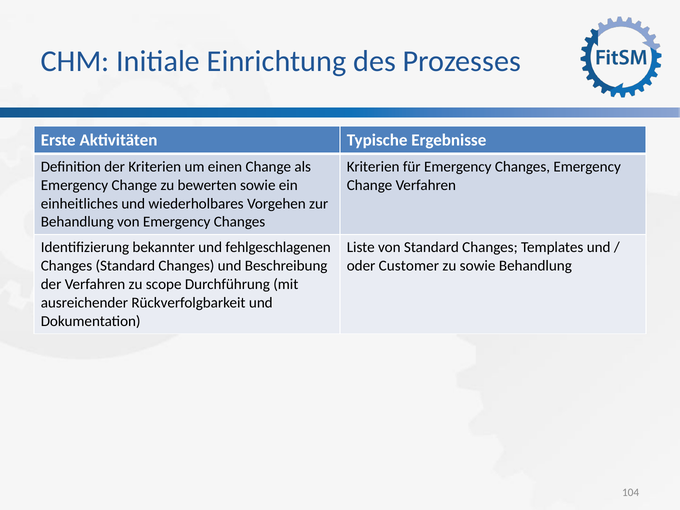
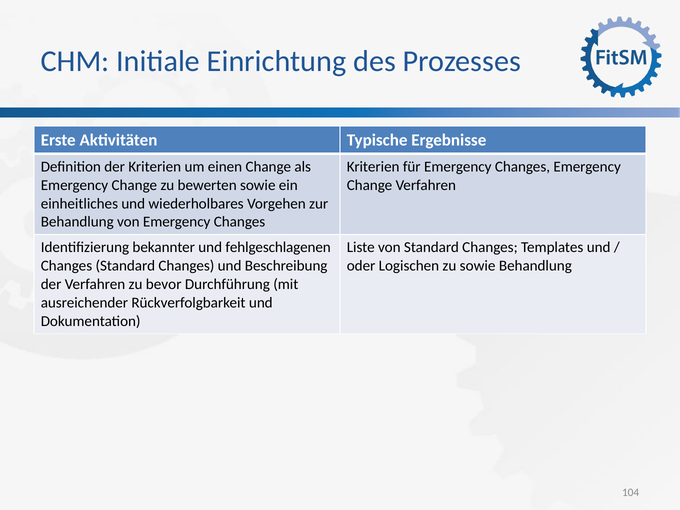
Customer: Customer -> Logischen
scope: scope -> bevor
